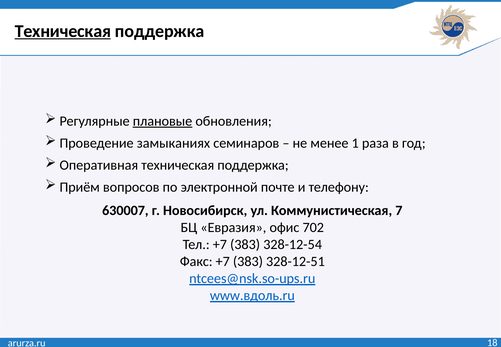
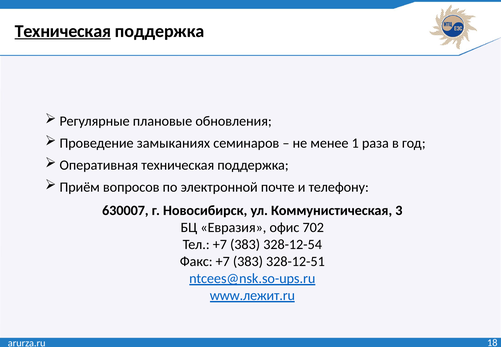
плановые underline: present -> none
7: 7 -> 3
www.вдоль.ru: www.вдоль.ru -> www.лежит.ru
